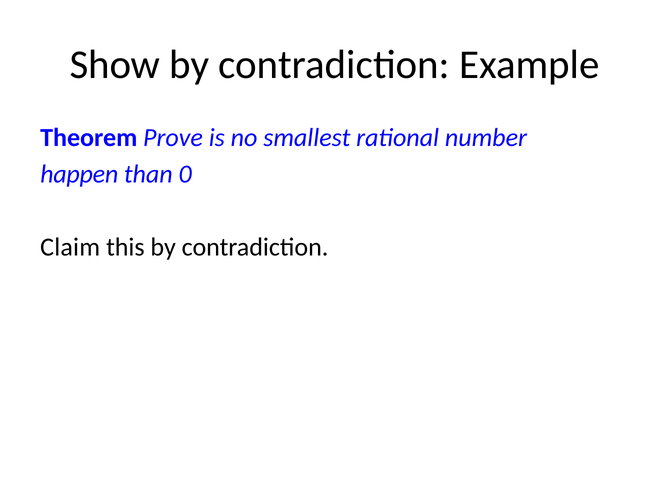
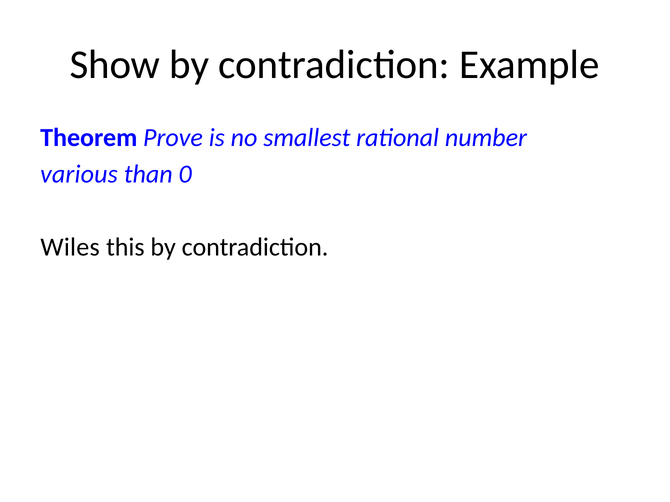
happen: happen -> various
Claim: Claim -> Wiles
